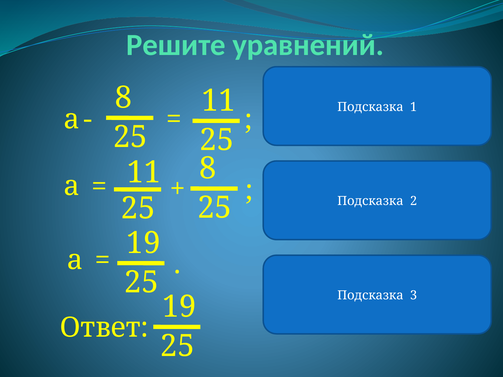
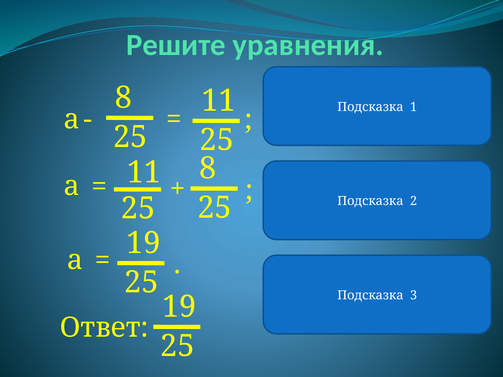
Решите уравнений: уравнений -> уравнения
